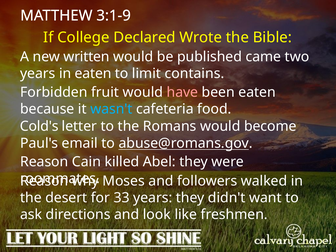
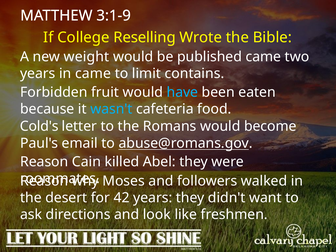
Declared: Declared -> Reselling
written: written -> weight
in eaten: eaten -> came
have colour: pink -> light blue
33: 33 -> 42
